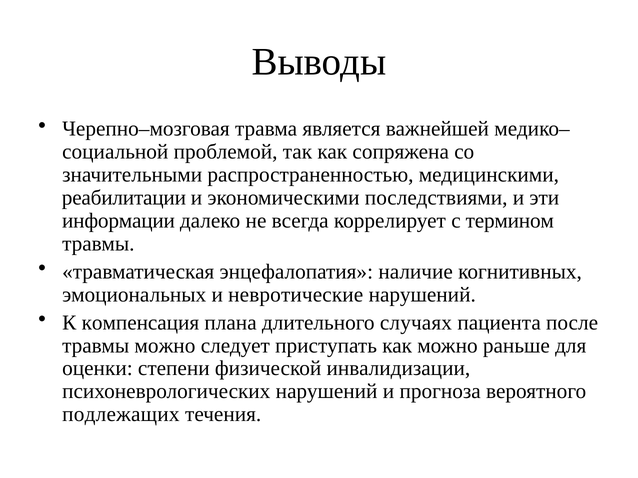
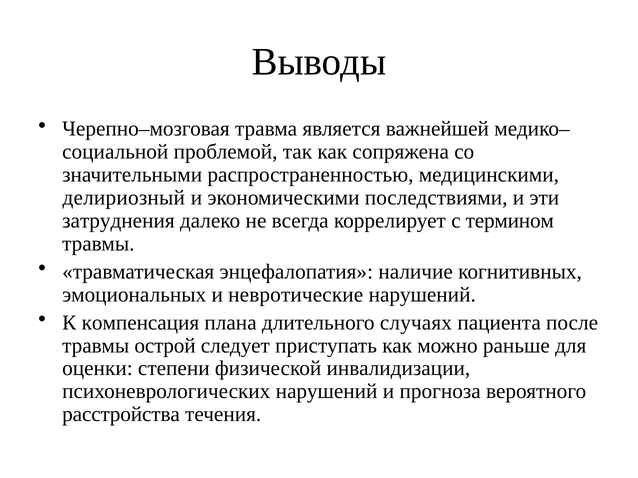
реабилитации: реабилитации -> делириозный
информации: информации -> затруднения
травмы можно: можно -> острой
подлежащих: подлежащих -> расстройства
